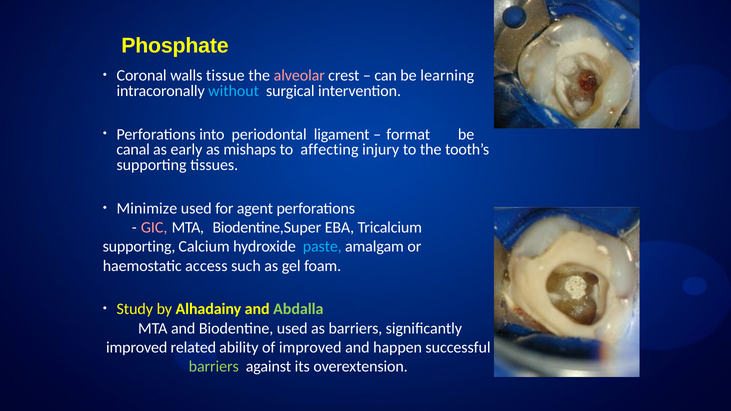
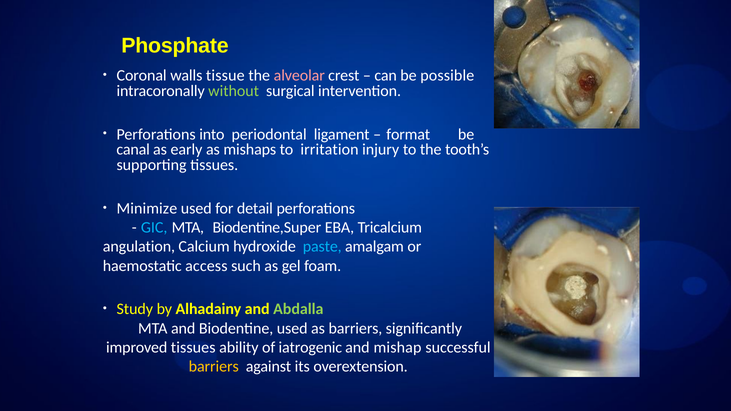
learning: learning -> possible
without colour: light blue -> light green
affecting: affecting -> irritation
agent: agent -> detail
GIC colour: pink -> light blue
supporting at (139, 247): supporting -> angulation
improved related: related -> tissues
of improved: improved -> iatrogenic
happen: happen -> mishap
barriers at (214, 367) colour: light green -> yellow
